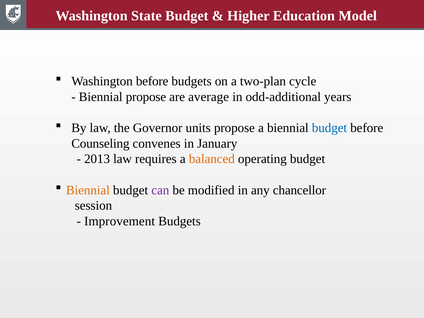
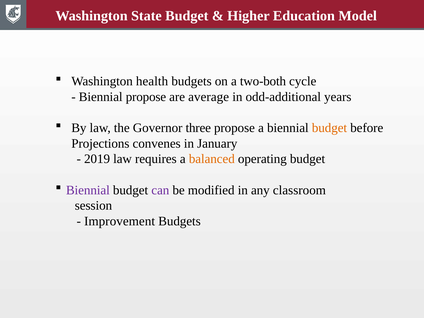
Washington before: before -> health
two-plan: two-plan -> two-both
units: units -> three
budget at (329, 128) colour: blue -> orange
Counseling: Counseling -> Projections
2013: 2013 -> 2019
Biennial at (88, 190) colour: orange -> purple
chancellor: chancellor -> classroom
